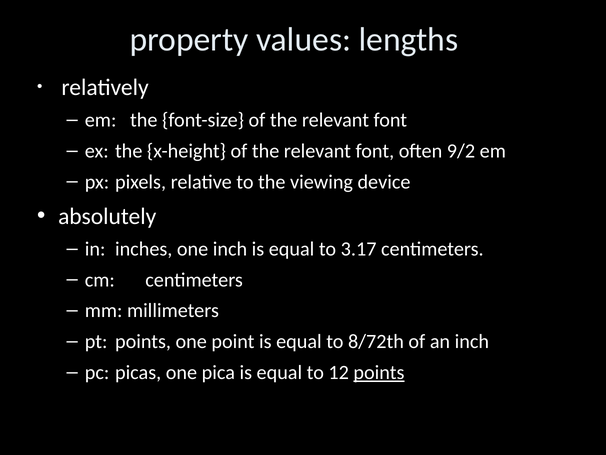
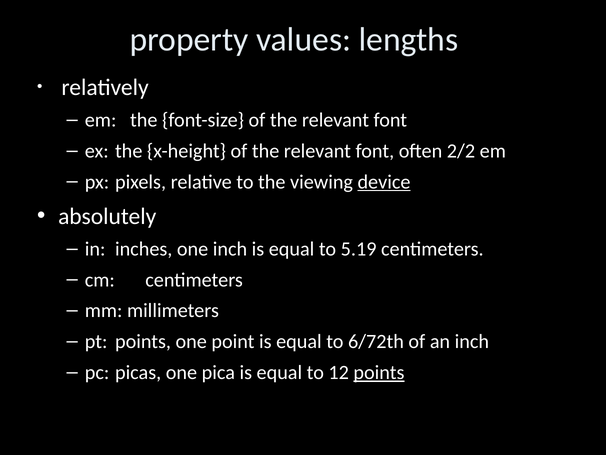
9/2: 9/2 -> 2/2
device underline: none -> present
3.17: 3.17 -> 5.19
8/72th: 8/72th -> 6/72th
